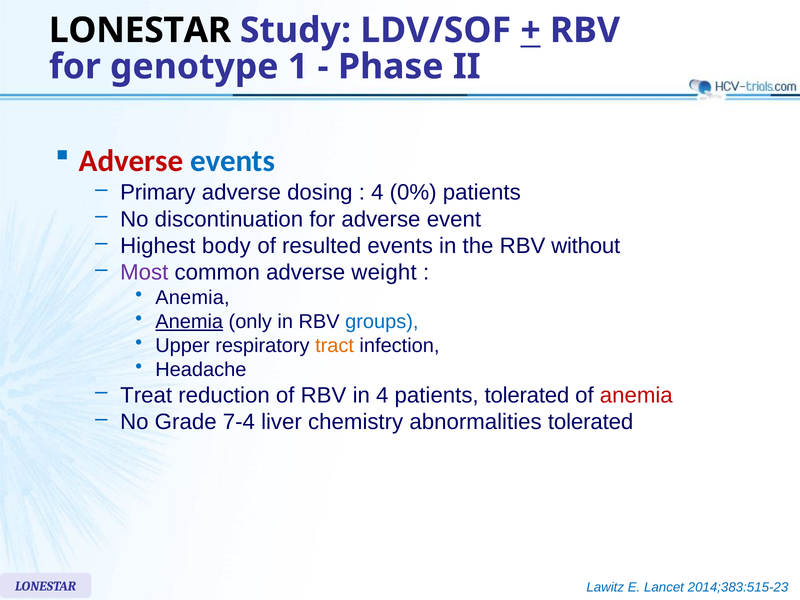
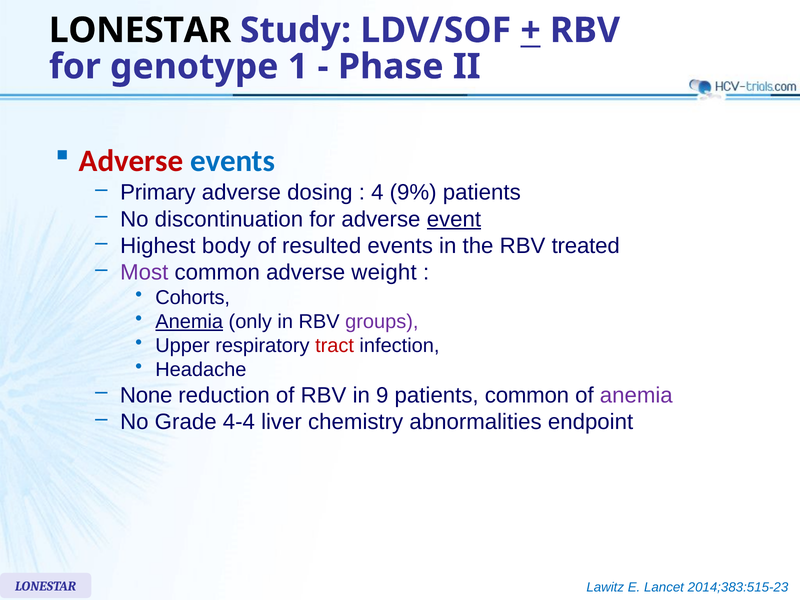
0%: 0% -> 9%
event underline: none -> present
without: without -> treated
Anemia at (192, 298): Anemia -> Cohorts
groups colour: blue -> purple
tract colour: orange -> red
Treat: Treat -> None
in 4: 4 -> 9
patients tolerated: tolerated -> common
anemia at (636, 395) colour: red -> purple
7-4: 7-4 -> 4-4
abnormalities tolerated: tolerated -> endpoint
